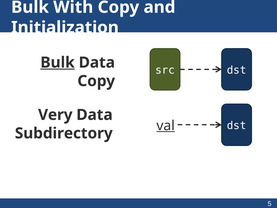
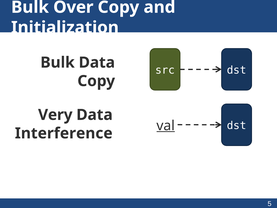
With: With -> Over
Bulk at (58, 62) underline: present -> none
Subdirectory: Subdirectory -> Interference
